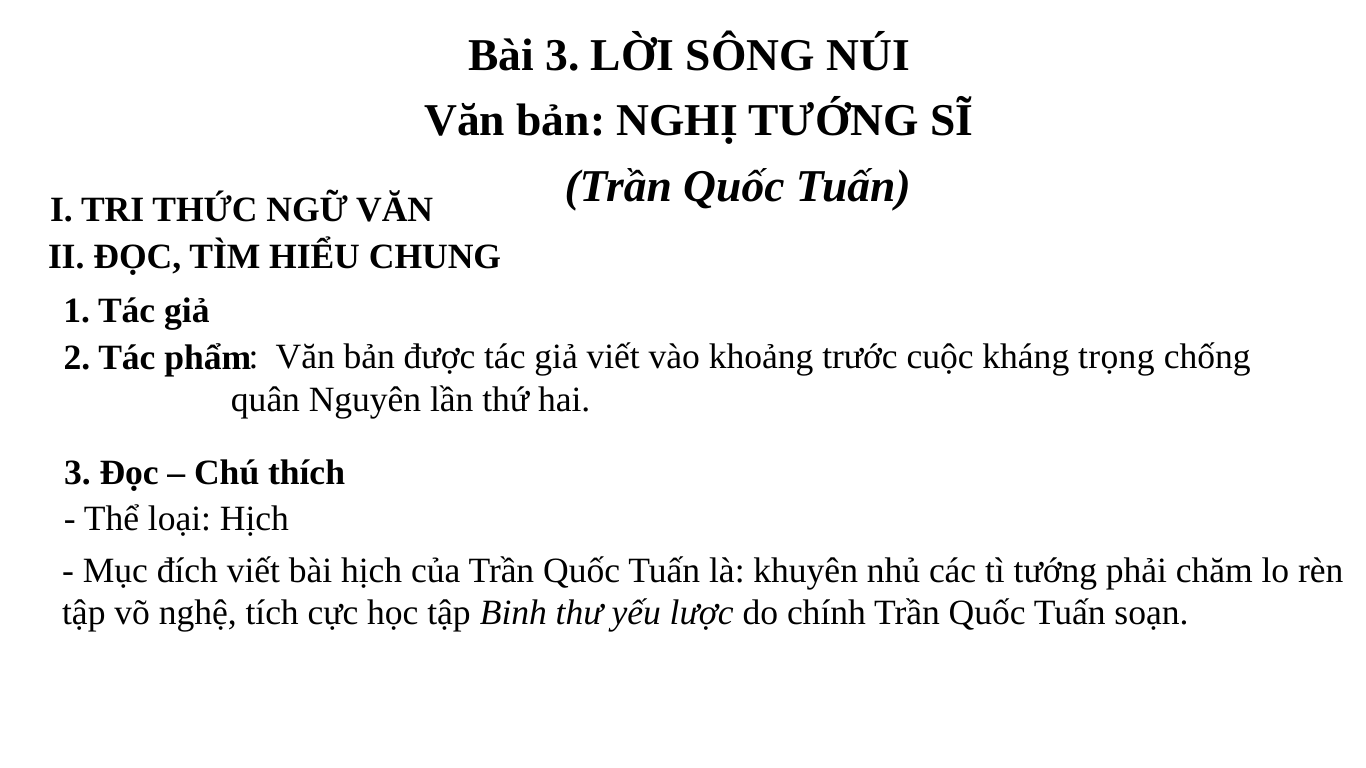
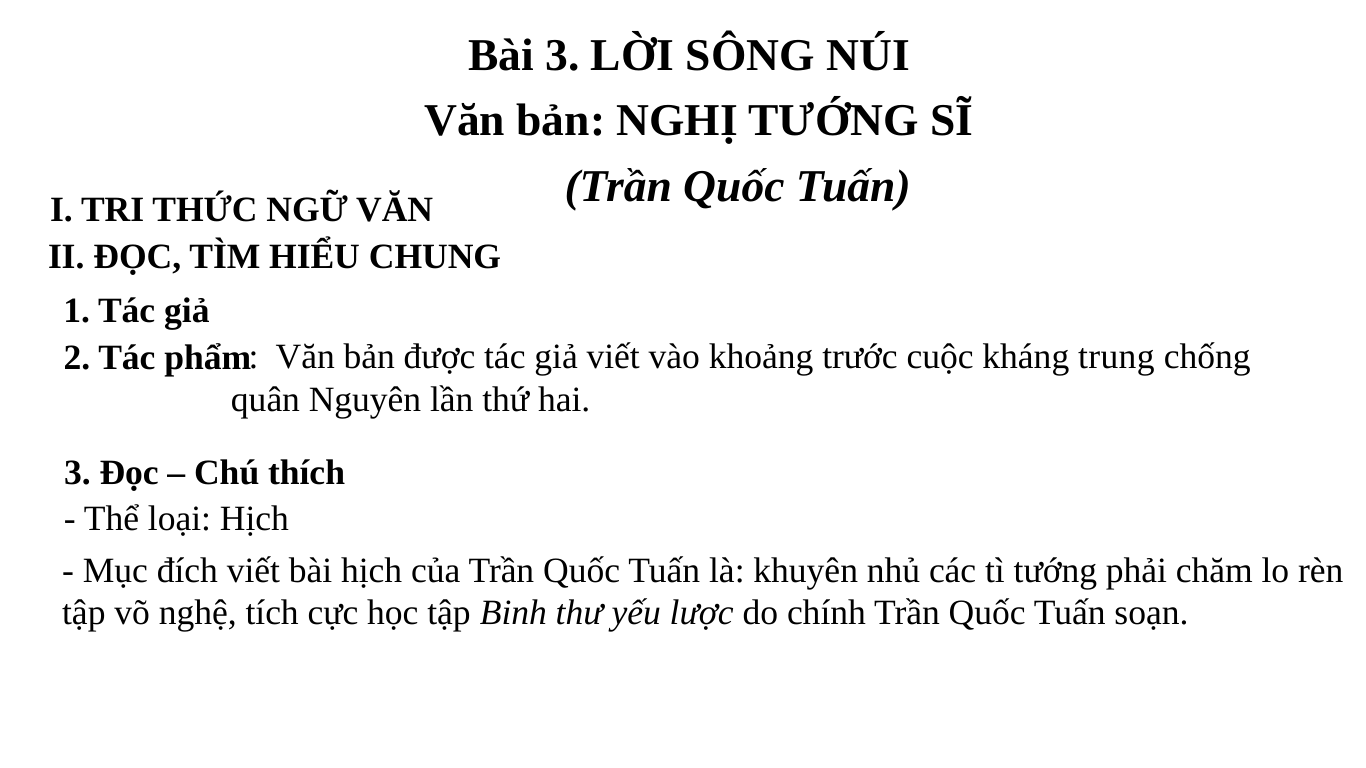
trọng: trọng -> trung
